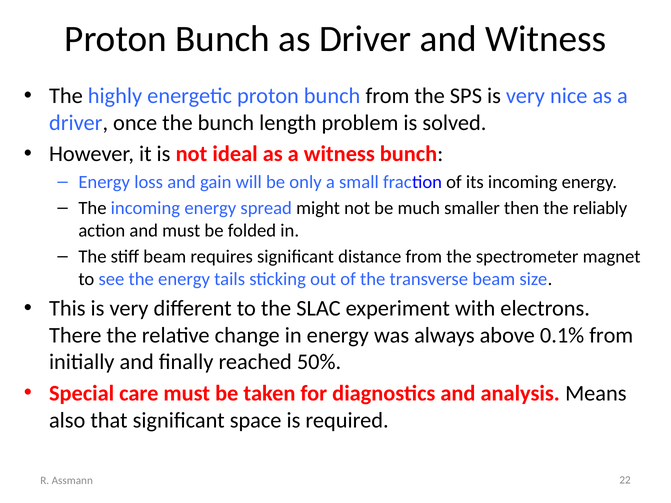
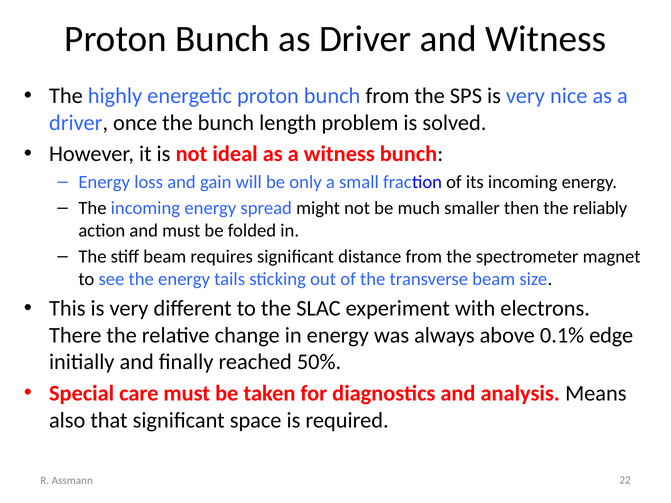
0.1% from: from -> edge
